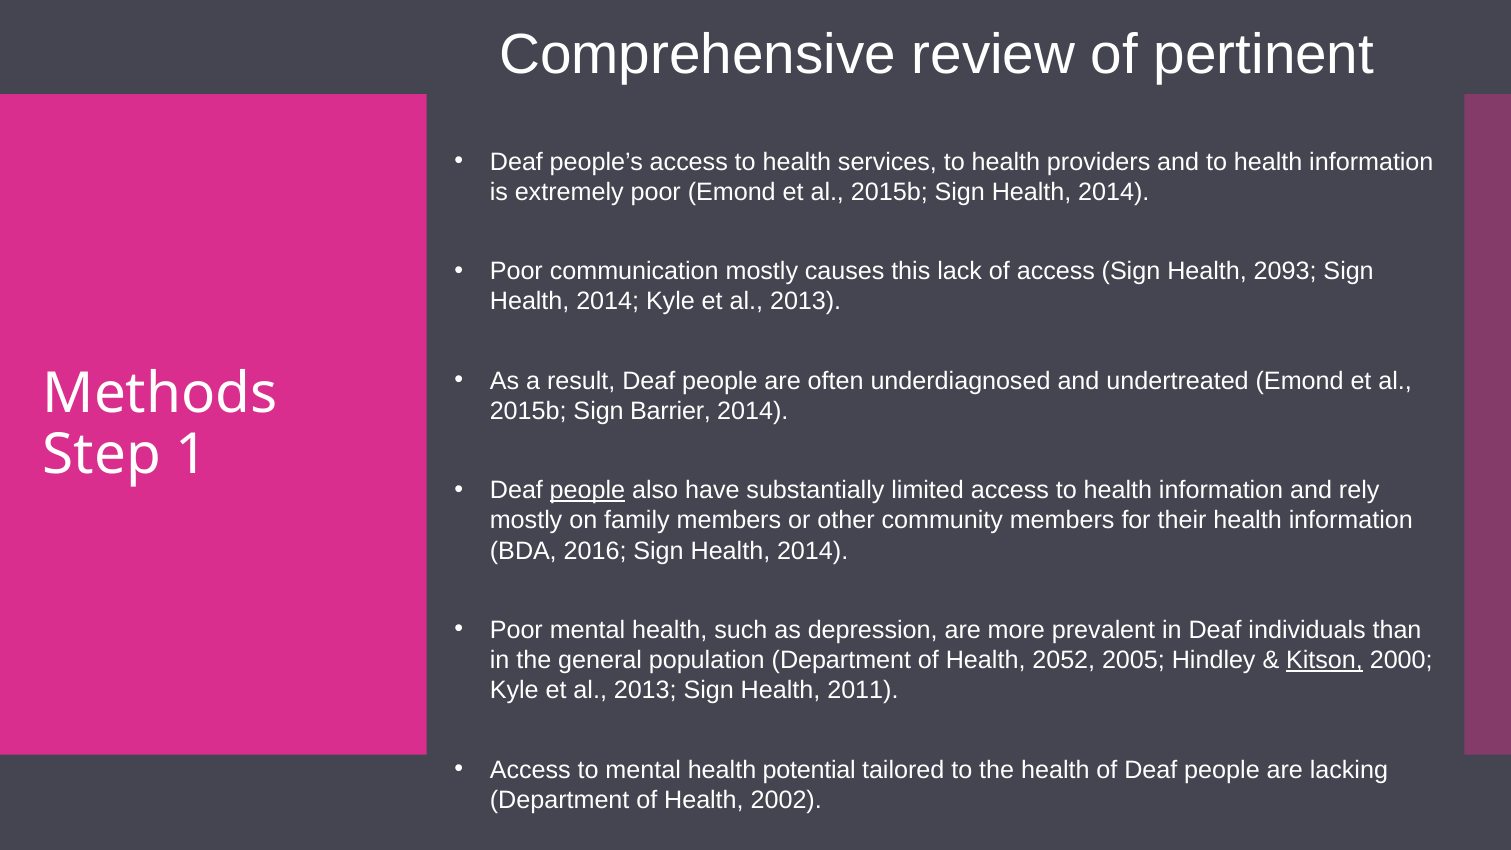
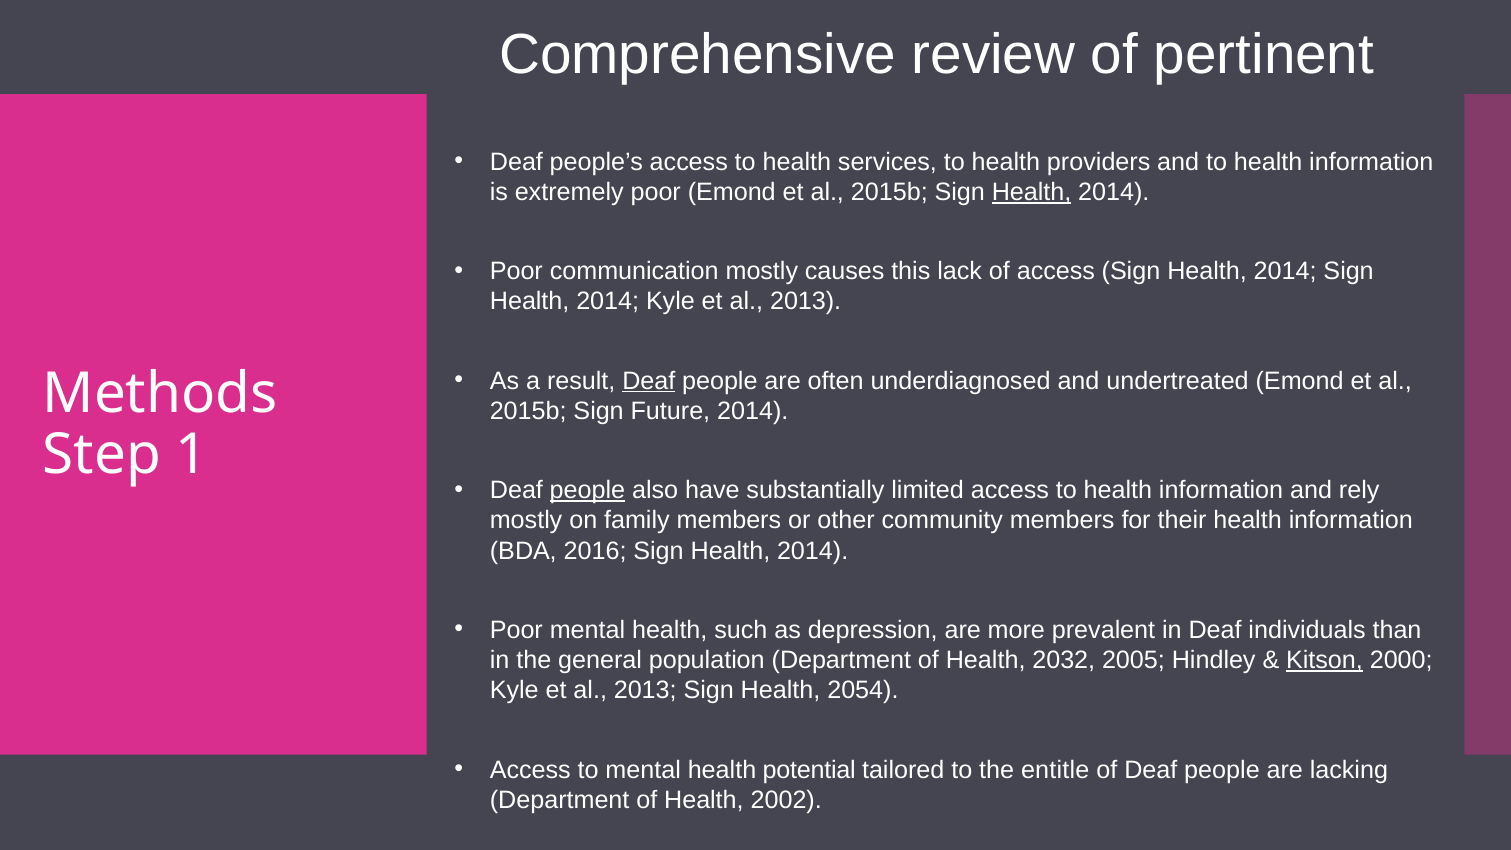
Health at (1032, 192) underline: none -> present
access Sign Health 2093: 2093 -> 2014
Deaf at (649, 381) underline: none -> present
Barrier: Barrier -> Future
2052: 2052 -> 2032
2011: 2011 -> 2054
the health: health -> entitle
